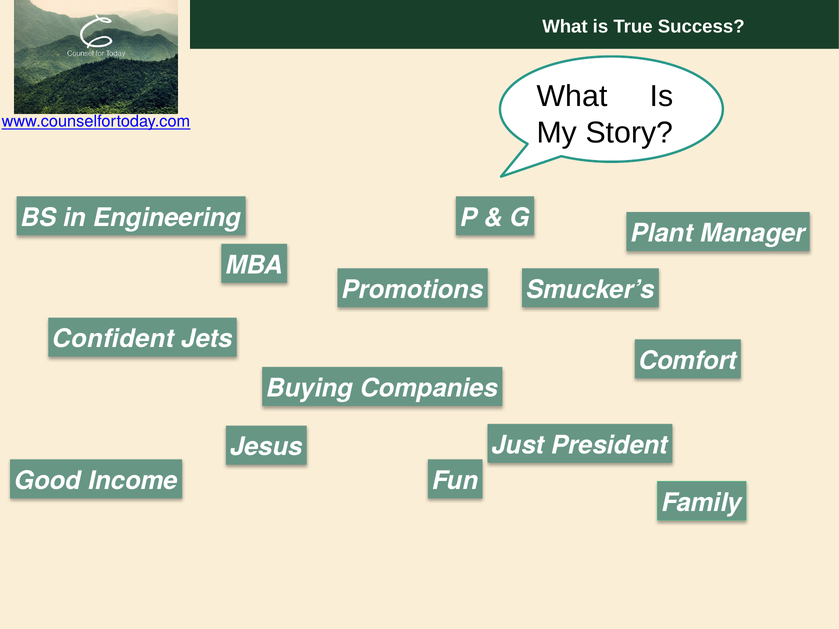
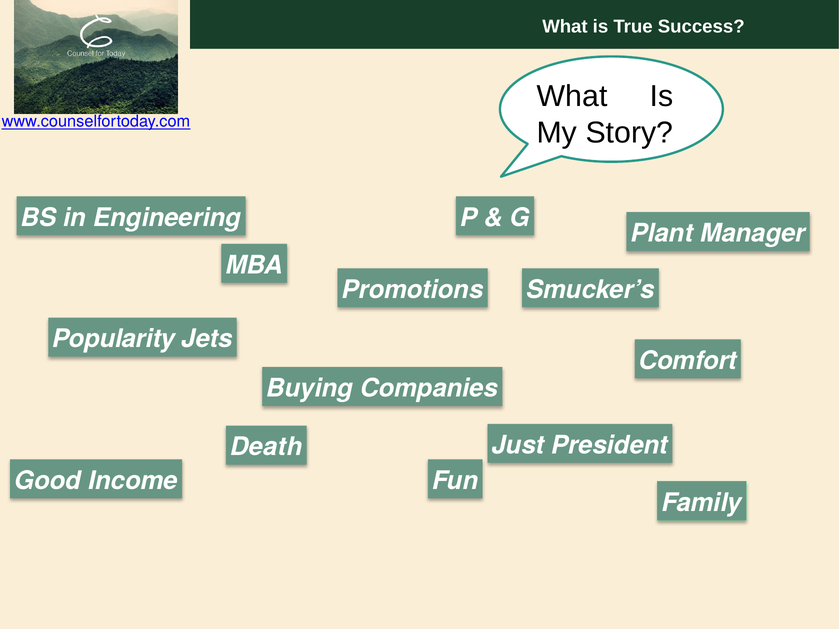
Confident: Confident -> Popularity
Jesus: Jesus -> Death
